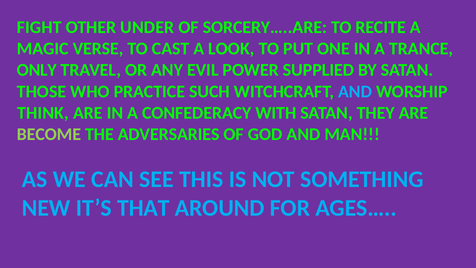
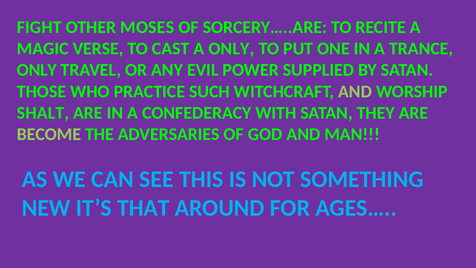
UNDER: UNDER -> MOSES
A LOOK: LOOK -> ONLY
AND at (355, 91) colour: light blue -> light green
THINK: THINK -> SHALT
